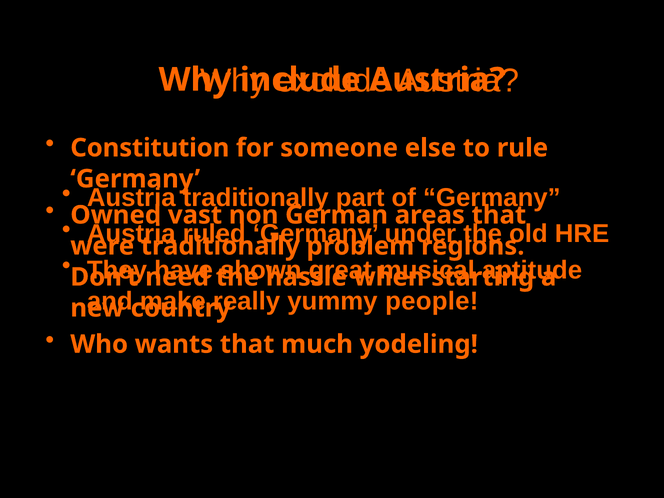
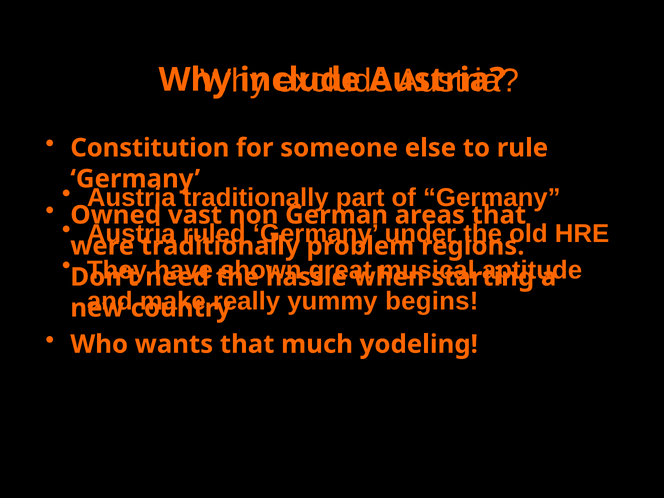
people: people -> begins
